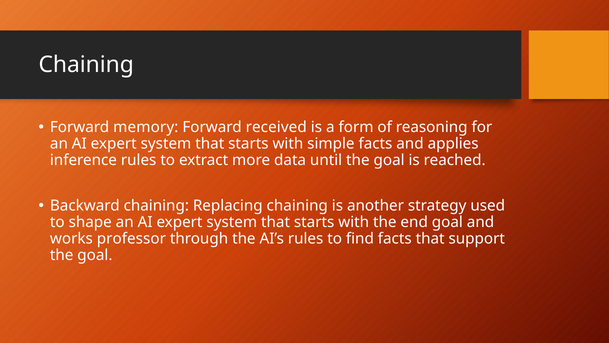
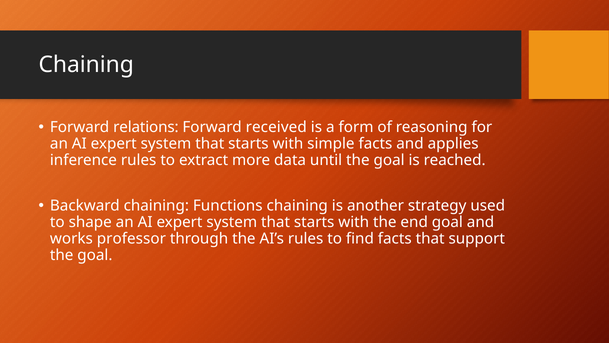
memory: memory -> relations
Replacing: Replacing -> Functions
